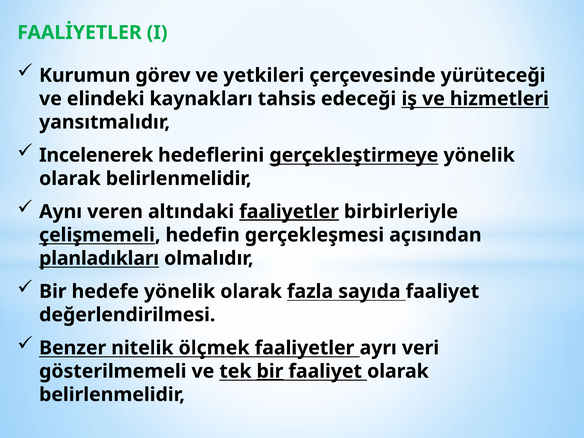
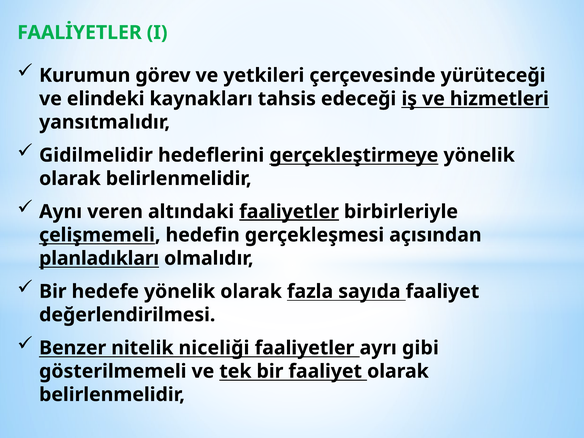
Incelenerek: Incelenerek -> Gidilmelidir
ölçmek: ölçmek -> niceliği
veri: veri -> gibi
bir at (270, 371) underline: present -> none
